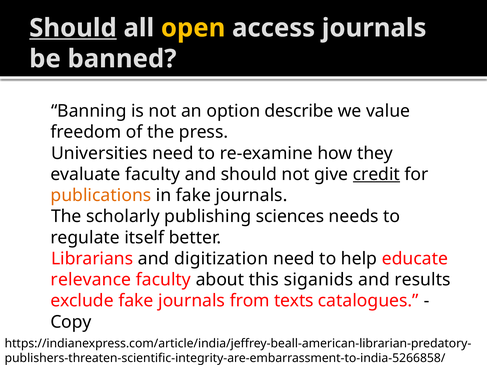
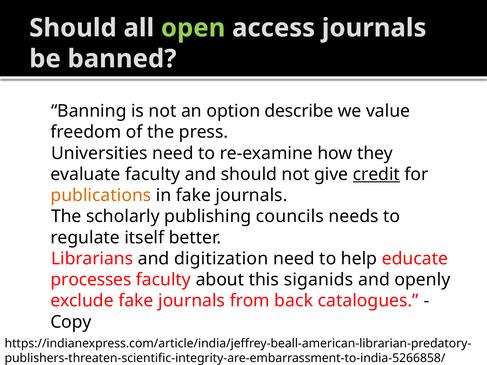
Should at (73, 28) underline: present -> none
open colour: yellow -> light green
sciences: sciences -> councils
relevance: relevance -> processes
results: results -> openly
texts: texts -> back
